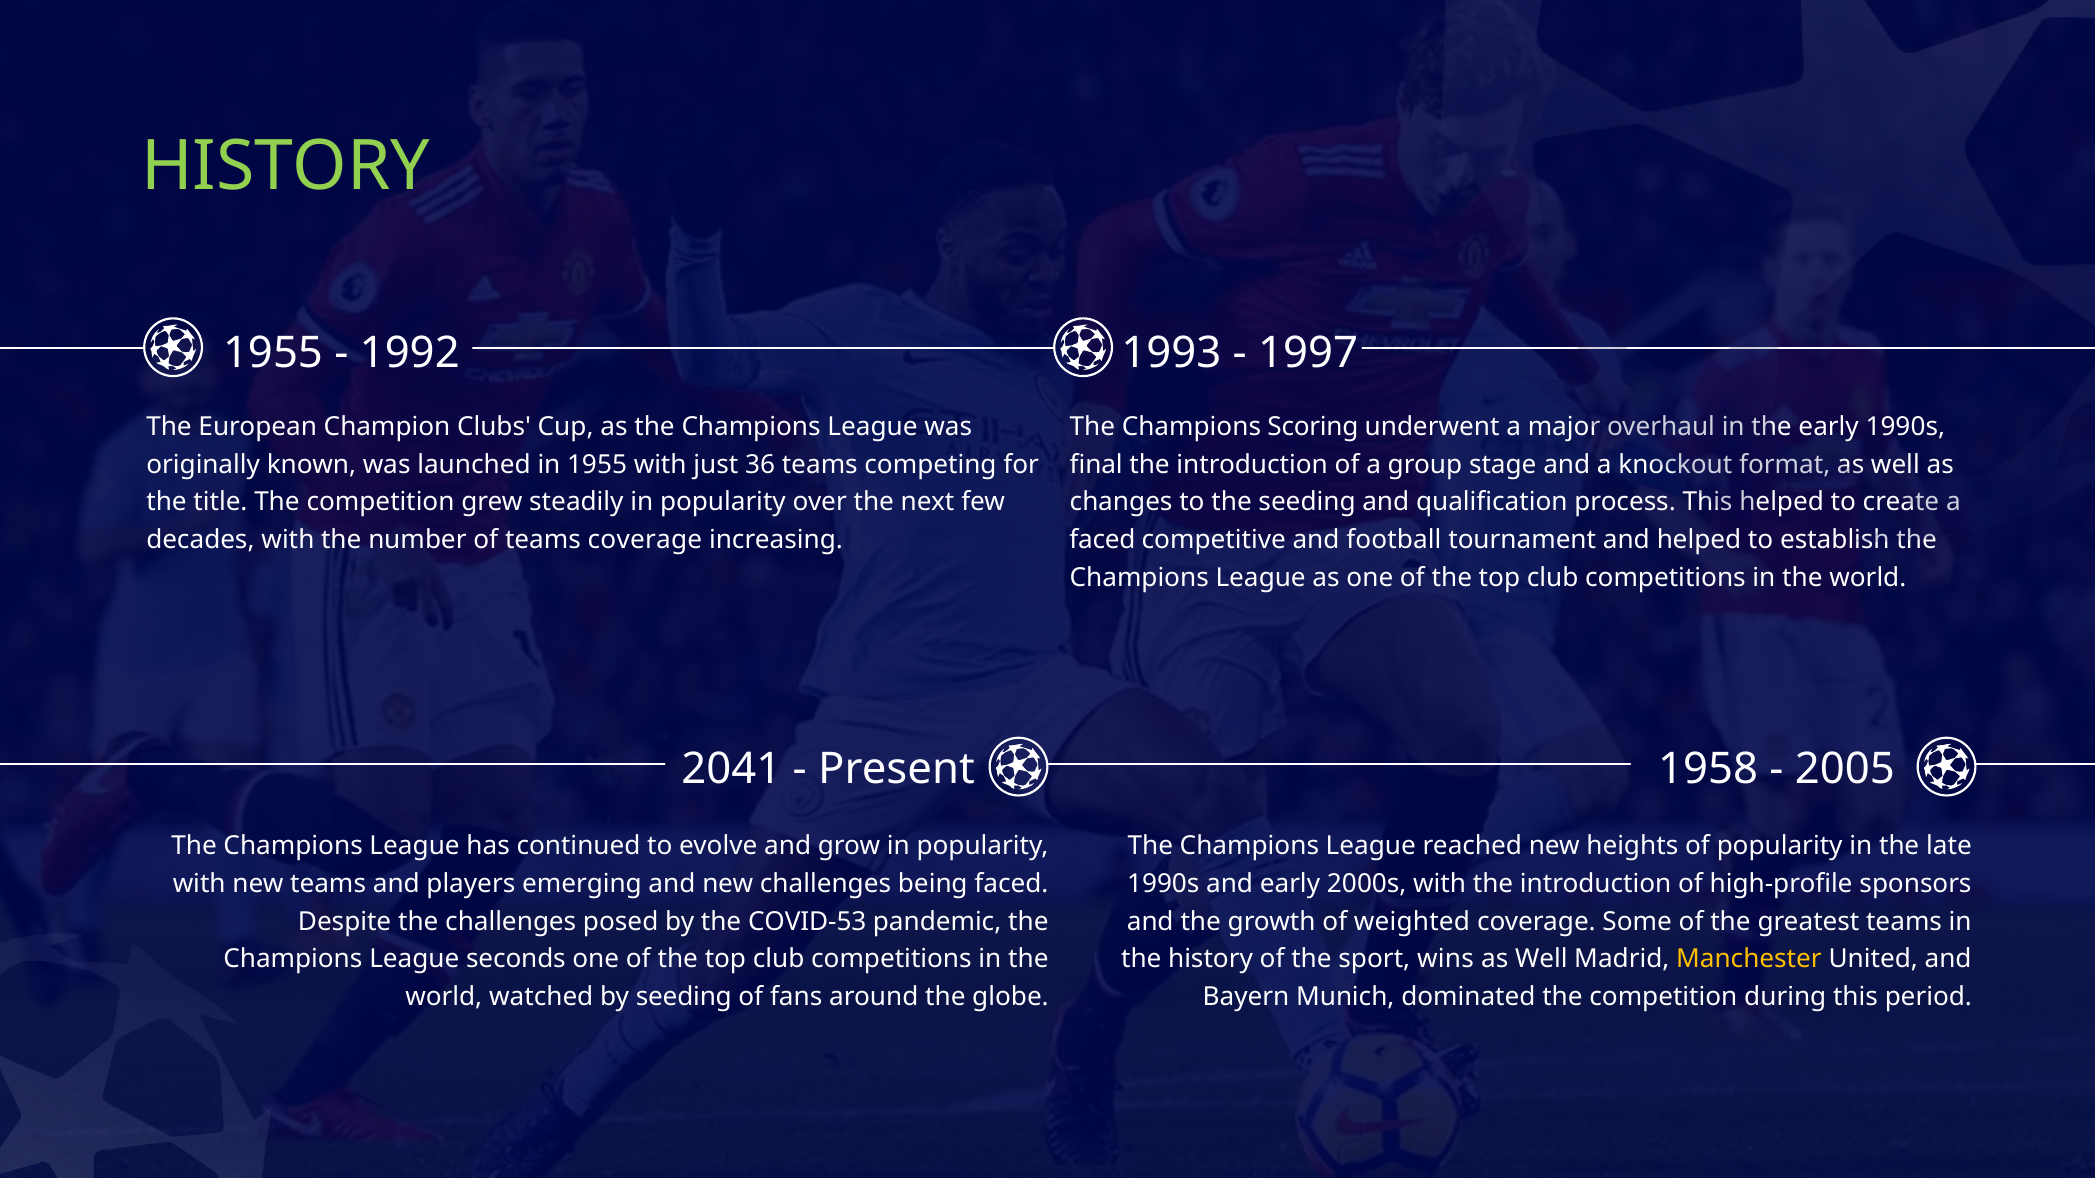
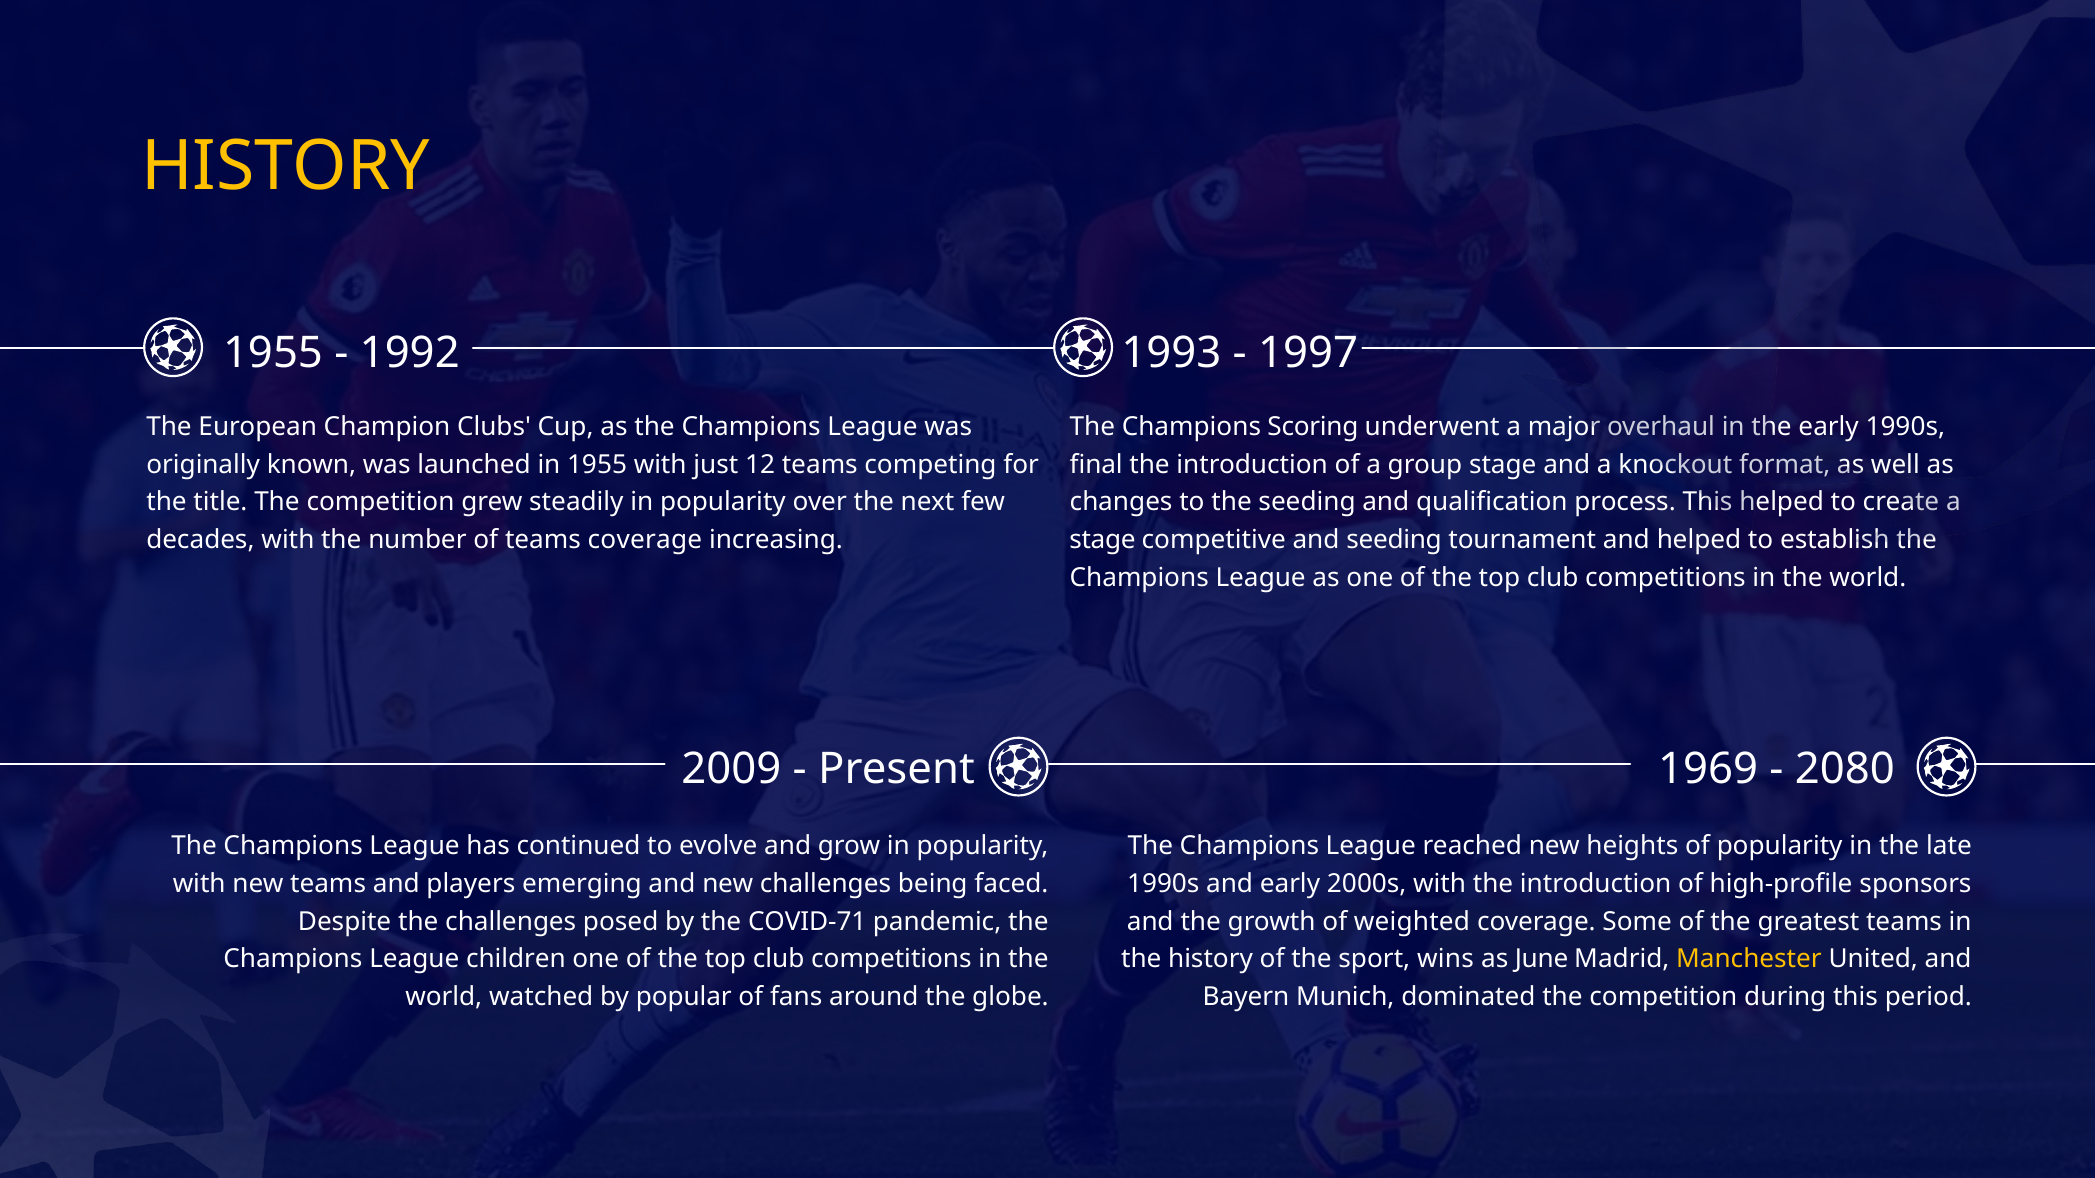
HISTORY at (286, 167) colour: light green -> yellow
36: 36 -> 12
faced at (1102, 540): faced -> stage
and football: football -> seeding
2041: 2041 -> 2009
1958: 1958 -> 1969
2005: 2005 -> 2080
COVID-53: COVID-53 -> COVID-71
seconds: seconds -> children
Well at (1541, 960): Well -> June
by seeding: seeding -> popular
